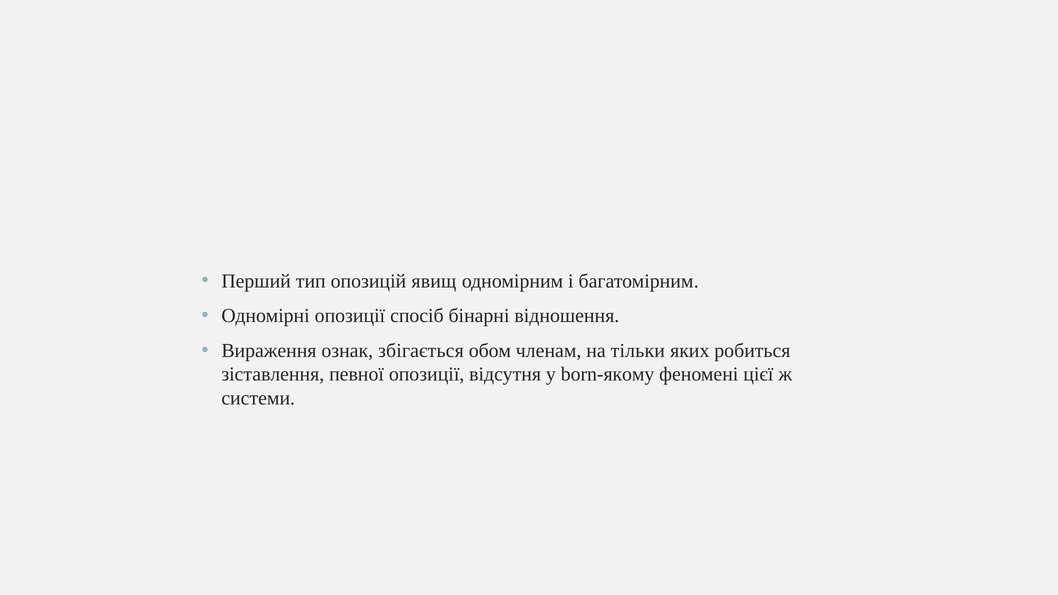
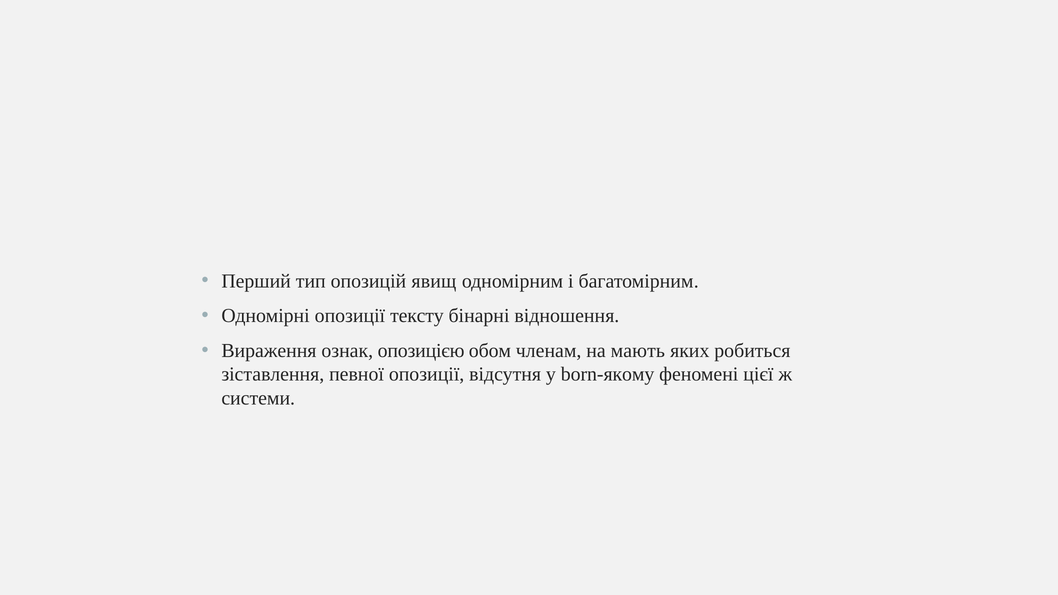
спосіб: спосіб -> тексту
збігається: збігається -> опозицією
тільки: тільки -> мають
